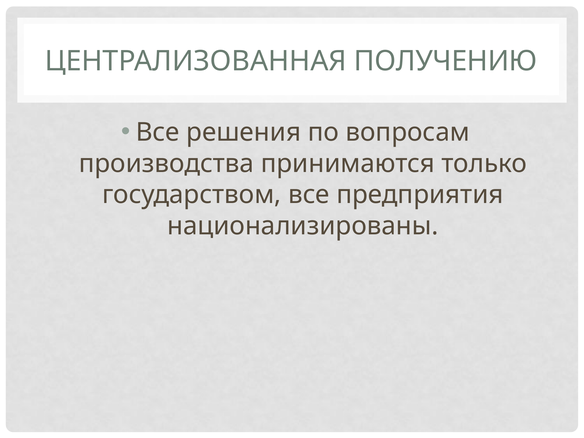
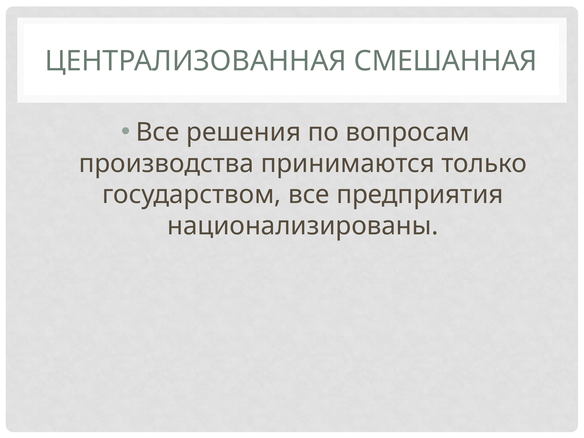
ПОЛУЧЕНИЮ: ПОЛУЧЕНИЮ -> СМЕШАННАЯ
